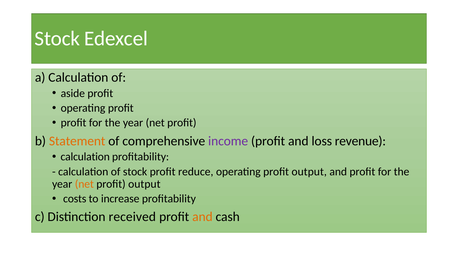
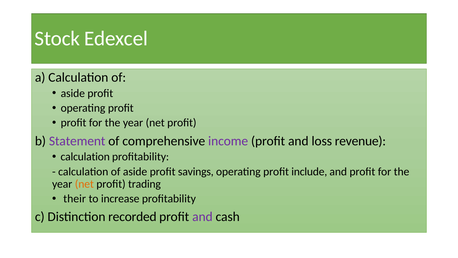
Statement colour: orange -> purple
of stock: stock -> aside
reduce: reduce -> savings
operating profit output: output -> include
output at (144, 184): output -> trading
costs: costs -> their
received: received -> recorded
and at (202, 217) colour: orange -> purple
